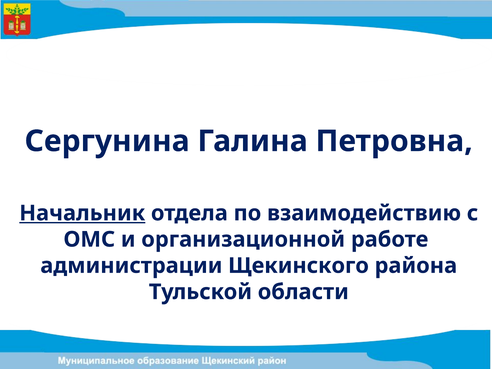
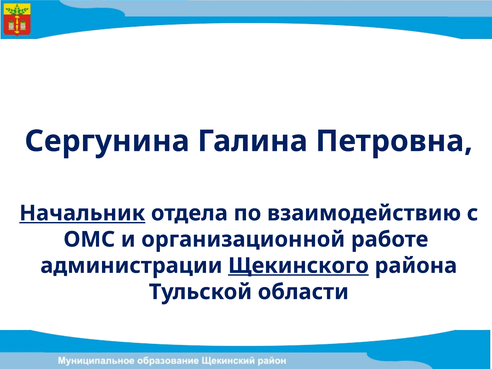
Щекинского underline: none -> present
